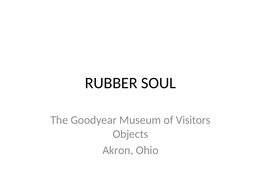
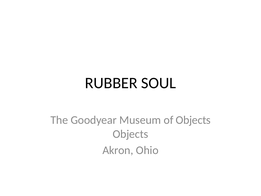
of Visitors: Visitors -> Objects
